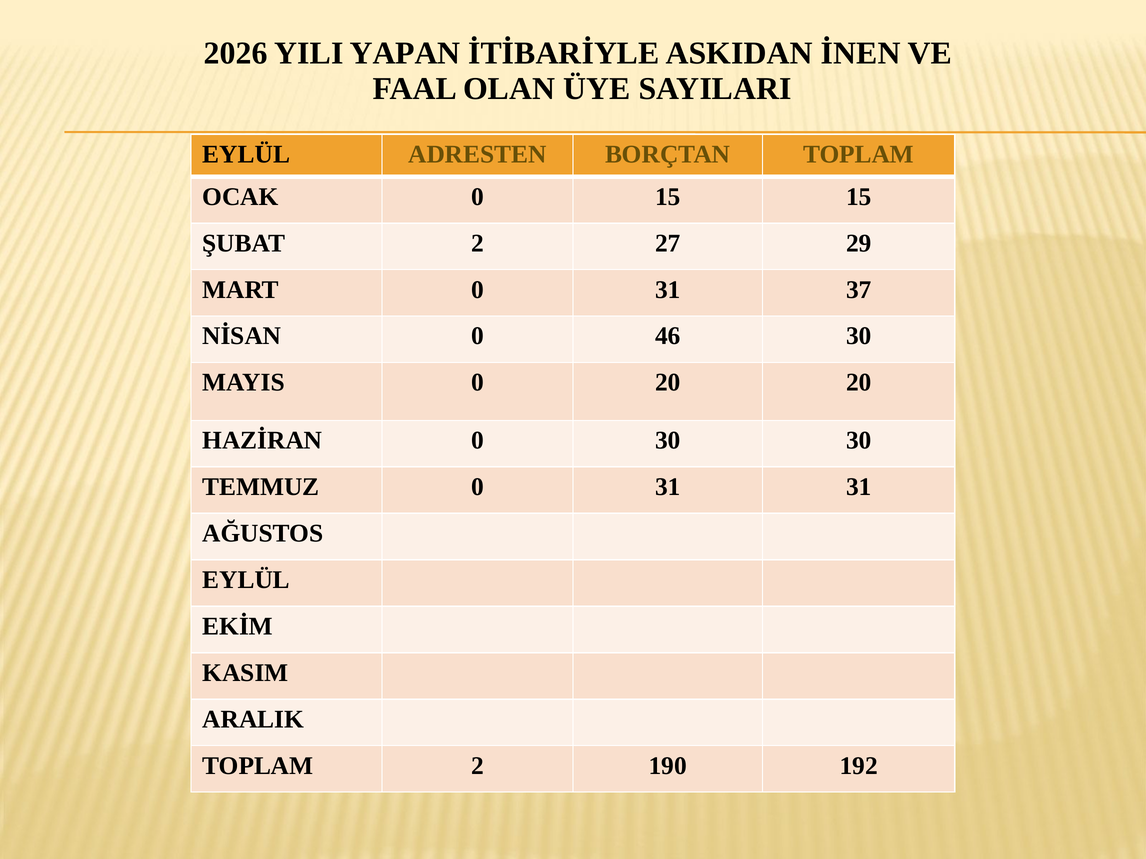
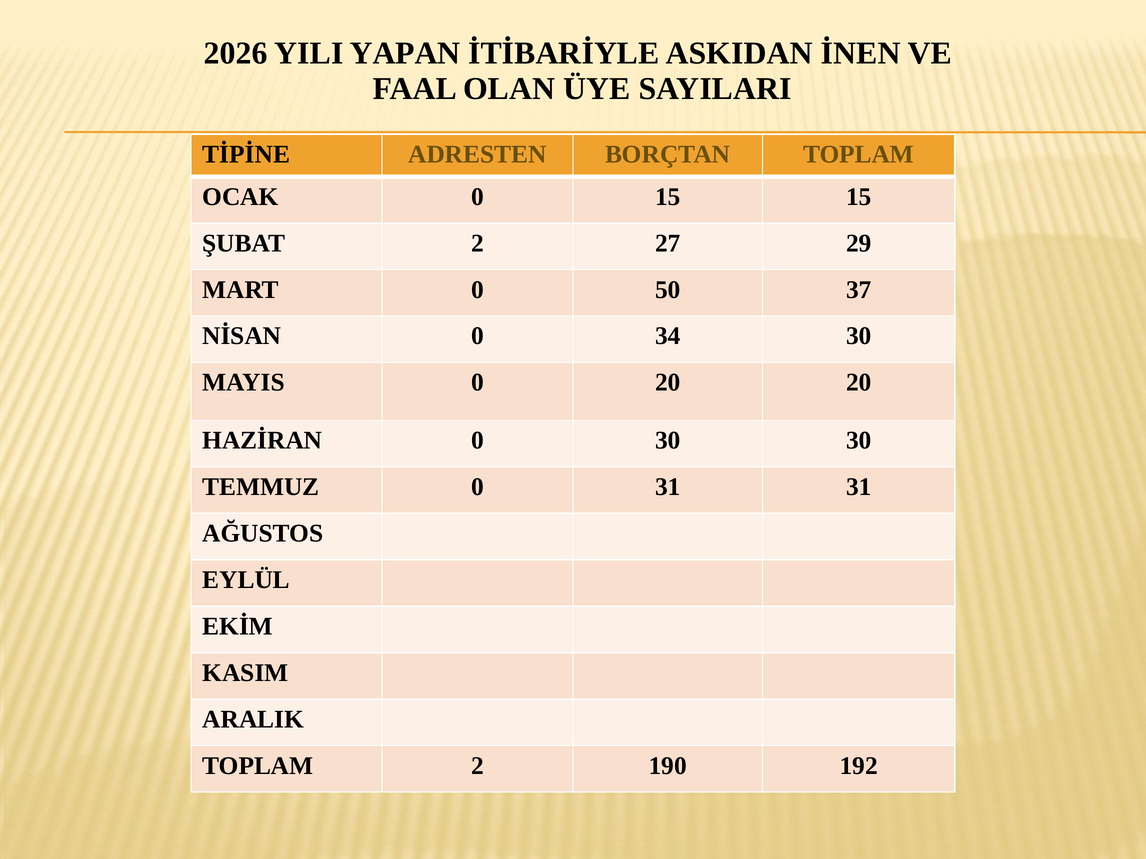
EYLÜL at (246, 154): EYLÜL -> TİPİNE
MART 0 31: 31 -> 50
46: 46 -> 34
